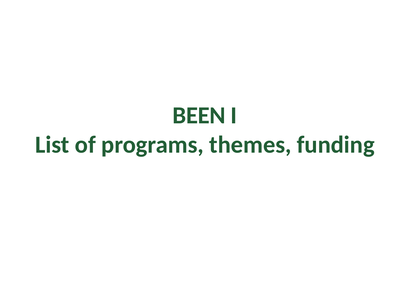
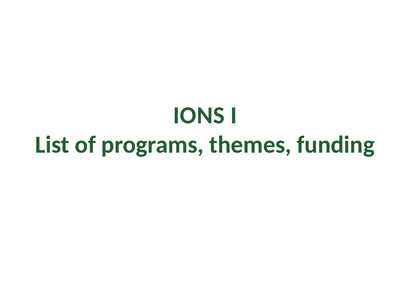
BEEN: BEEN -> IONS
